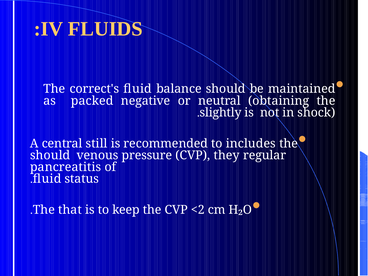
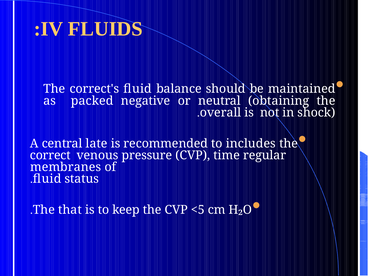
slightly: slightly -> overall
still: still -> late
should at (50, 155): should -> correct
they: they -> time
pancreatitis: pancreatitis -> membranes
<2: <2 -> <5
